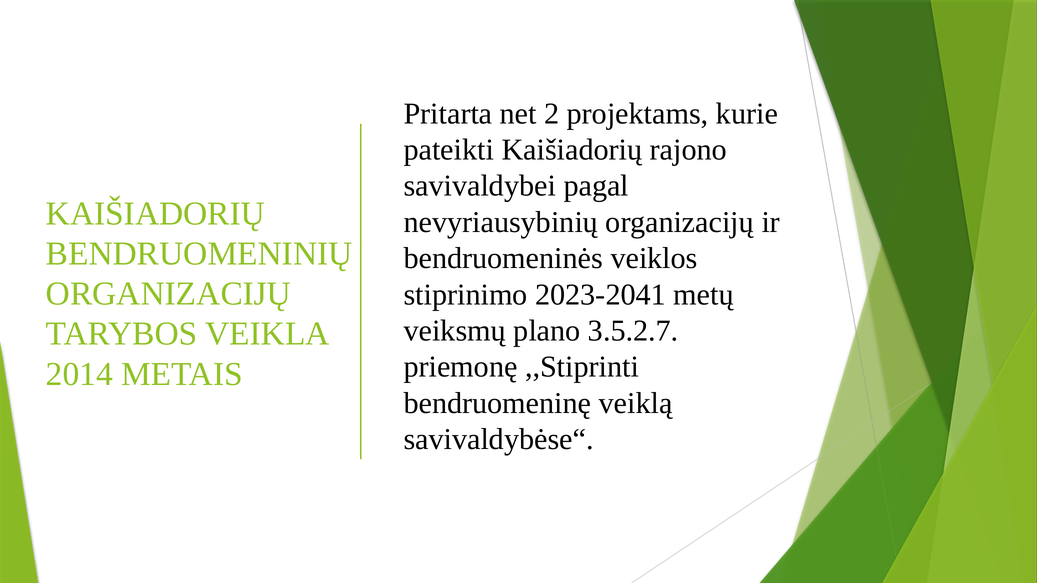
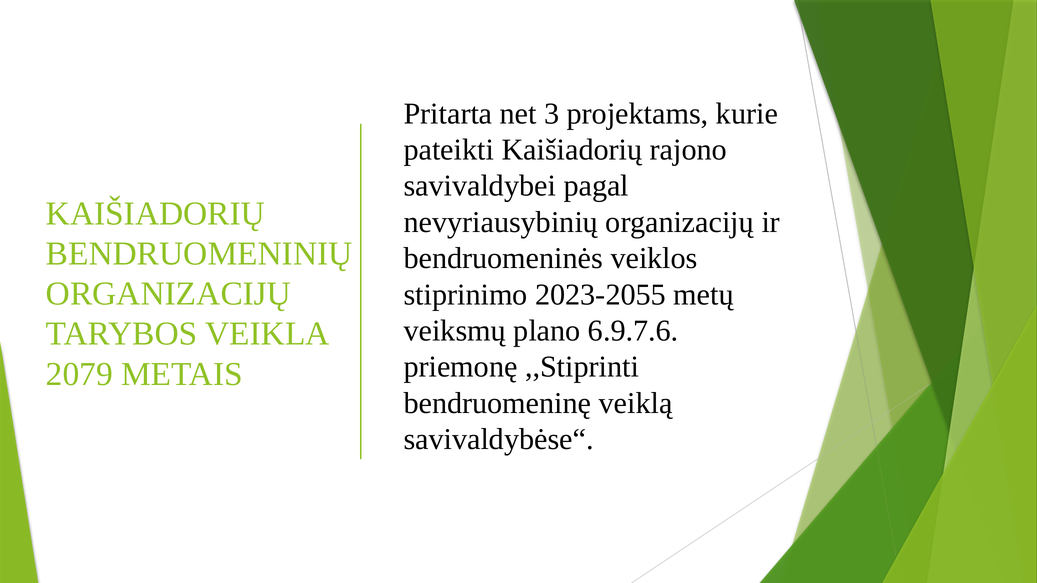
2: 2 -> 3
2023-2041: 2023-2041 -> 2023-2055
3.5.2.7: 3.5.2.7 -> 6.9.7.6
2014: 2014 -> 2079
